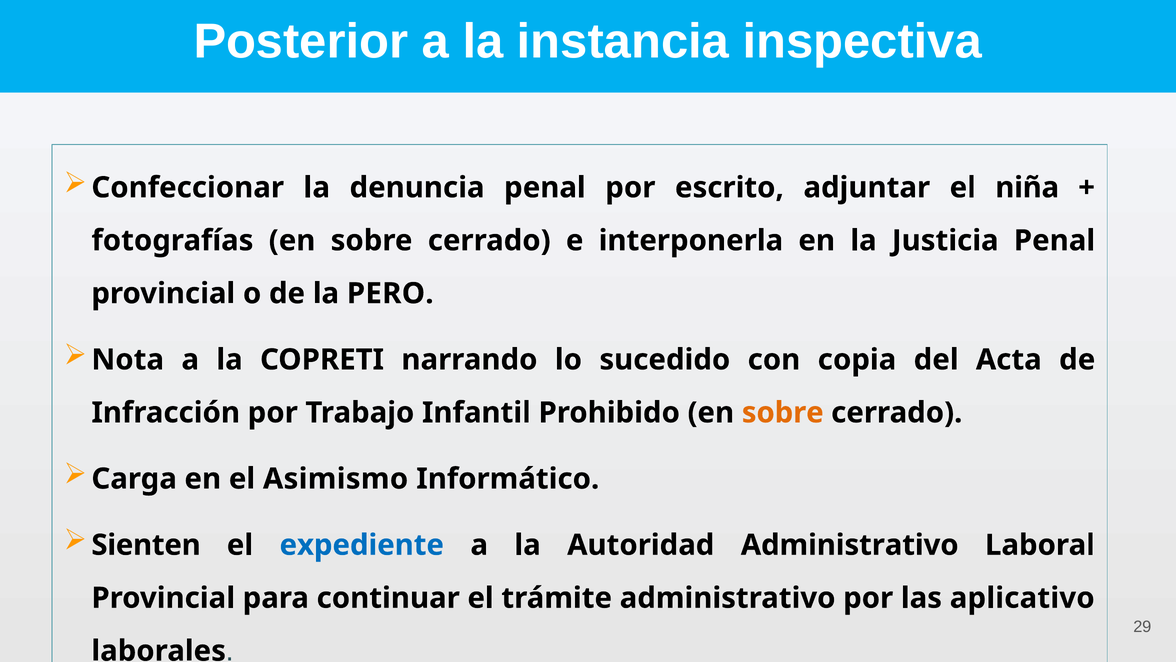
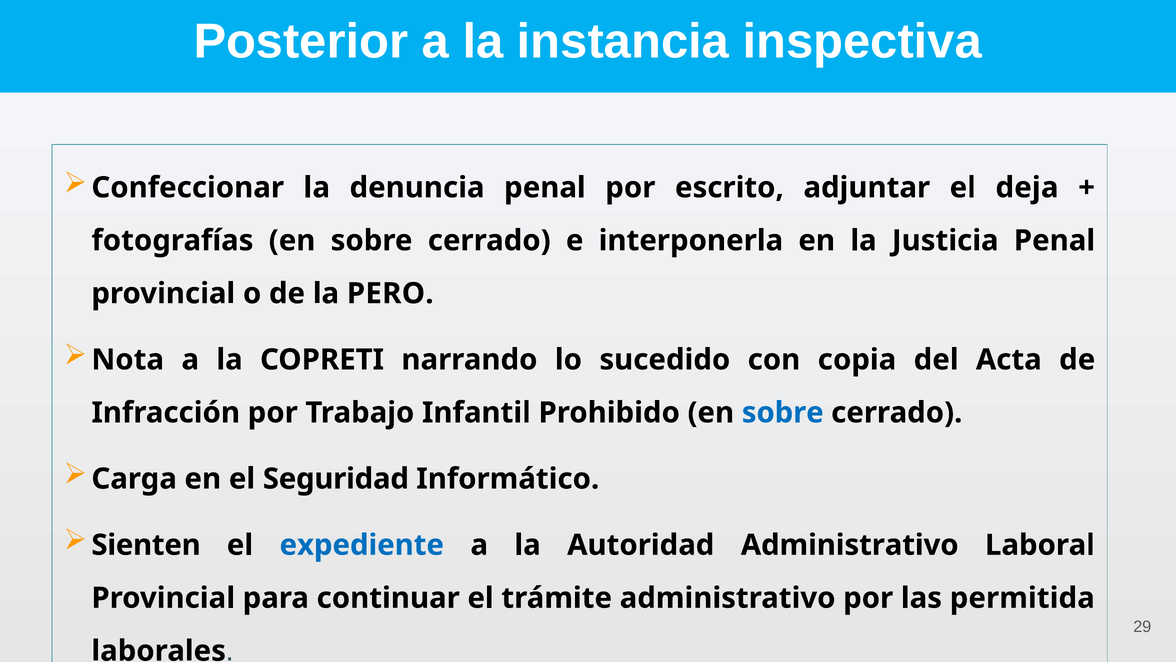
niña: niña -> deja
sobre at (783, 412) colour: orange -> blue
Asimismo: Asimismo -> Seguridad
aplicativo: aplicativo -> permitida
